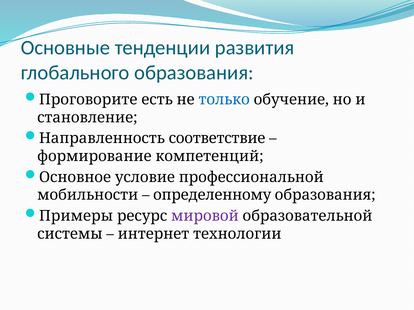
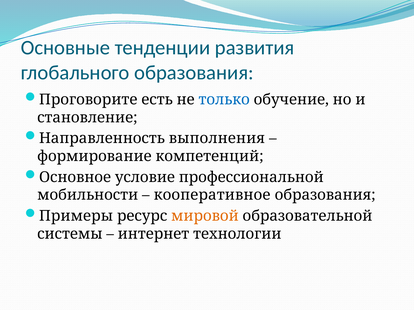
соответствие: соответствие -> выполнения
определенному: определенному -> кооперативное
мировой colour: purple -> orange
